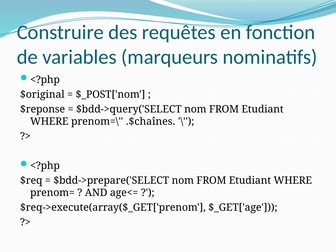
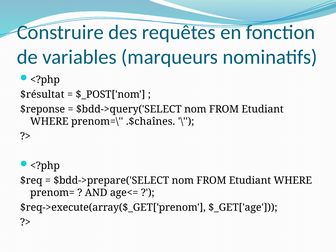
$original: $original -> $résultat
